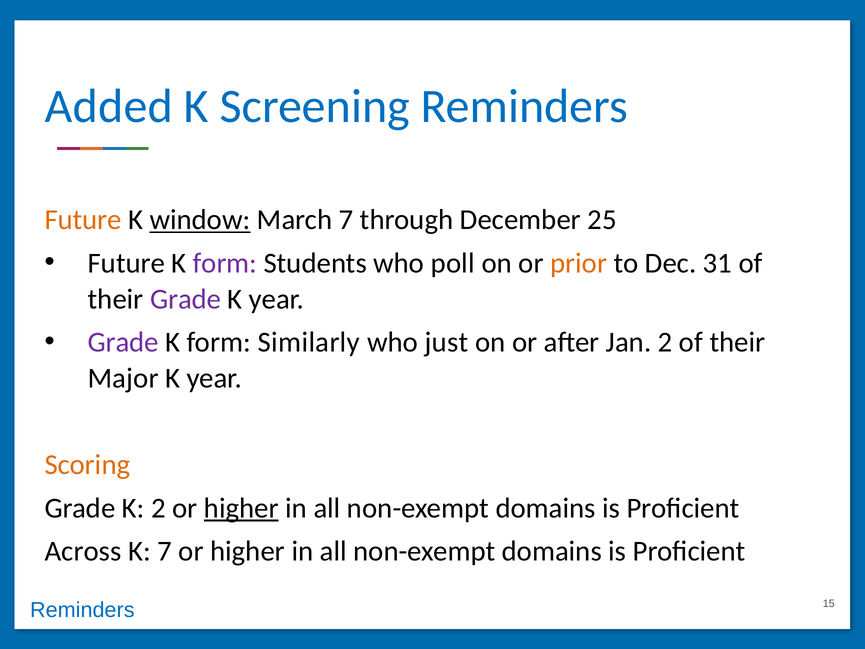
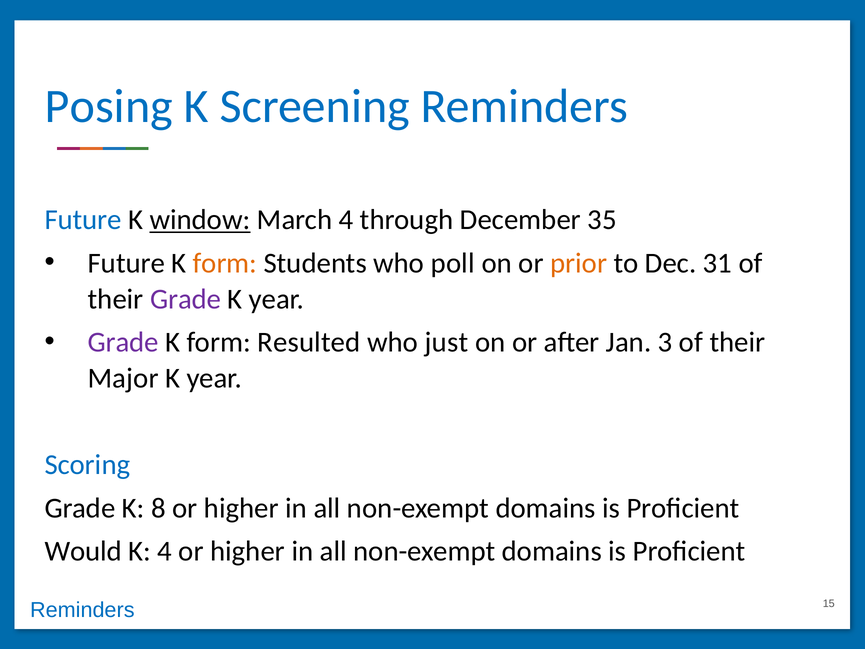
Added: Added -> Posing
Future at (83, 220) colour: orange -> blue
March 7: 7 -> 4
25: 25 -> 35
form at (225, 263) colour: purple -> orange
Similarly: Similarly -> Resulted
Jan 2: 2 -> 3
Scoring colour: orange -> blue
K 2: 2 -> 8
higher at (241, 508) underline: present -> none
Across: Across -> Would
K 7: 7 -> 4
